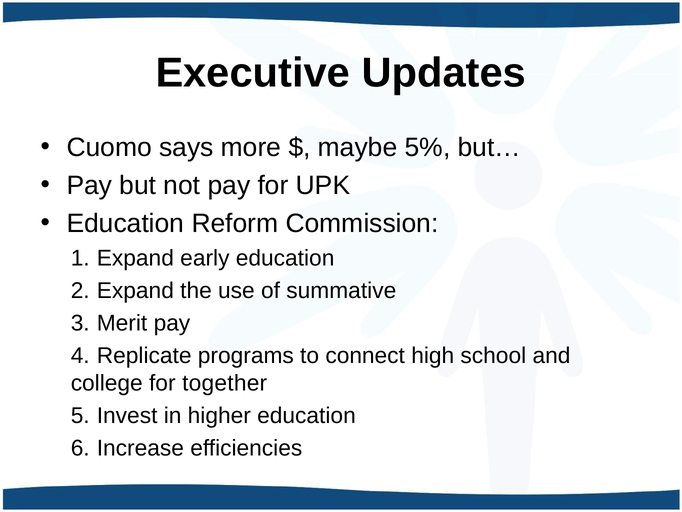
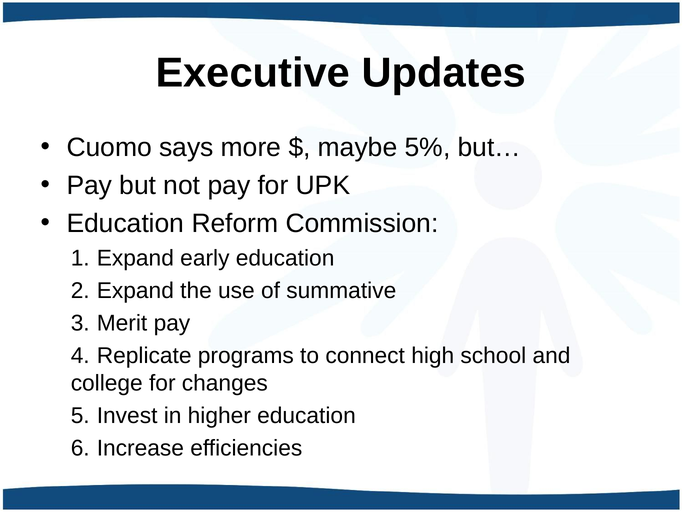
together: together -> changes
